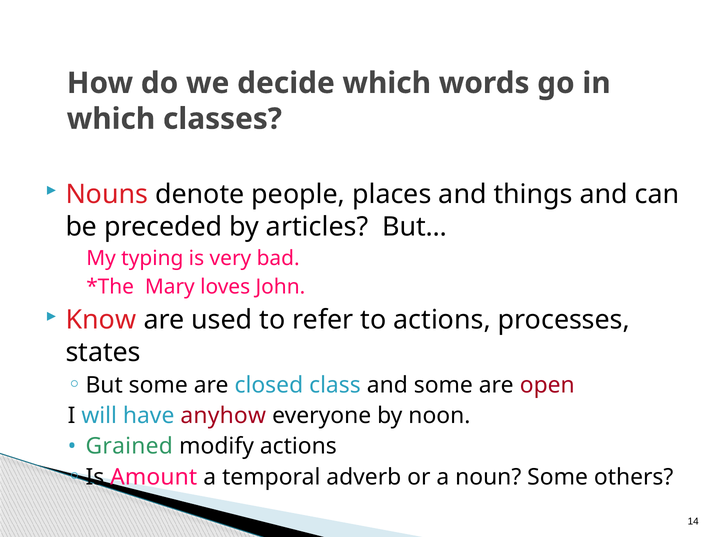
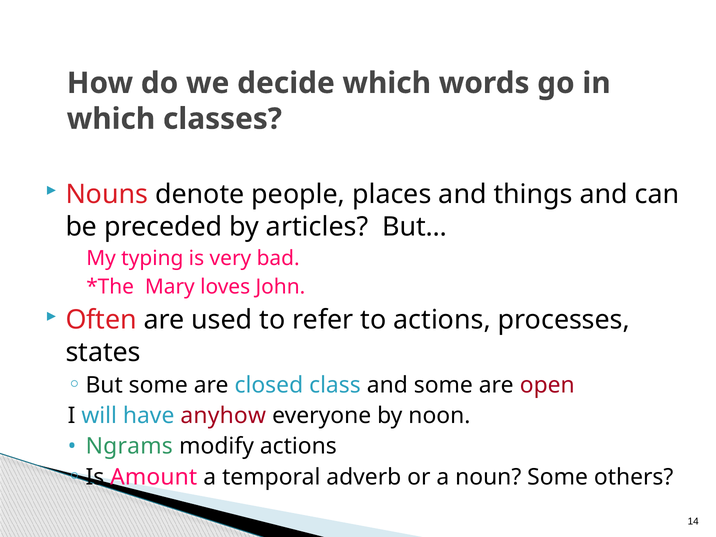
Know: Know -> Often
Grained: Grained -> Ngrams
